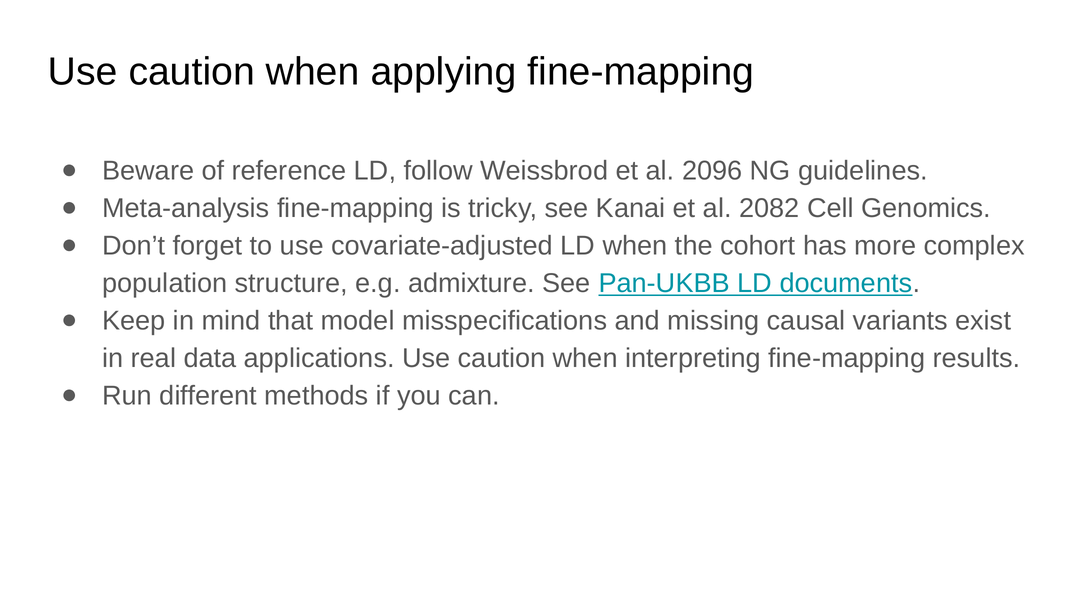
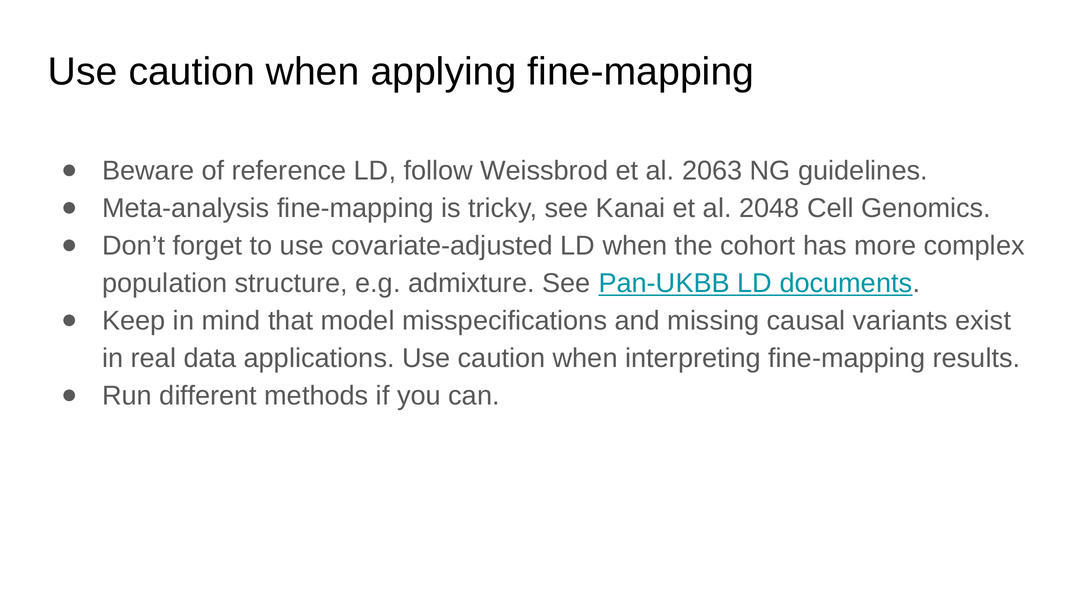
2096: 2096 -> 2063
2082: 2082 -> 2048
